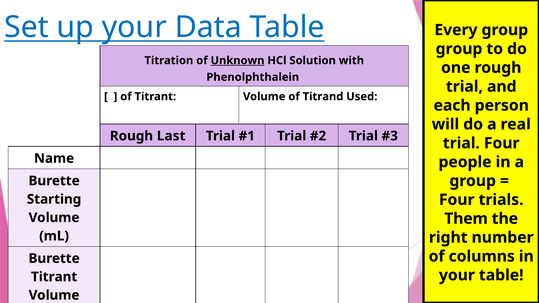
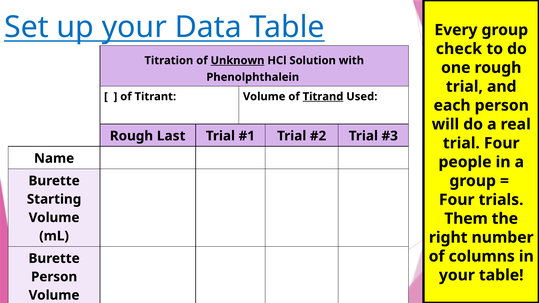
group at (459, 49): group -> check
Titrand underline: none -> present
Titrant at (54, 277): Titrant -> Person
